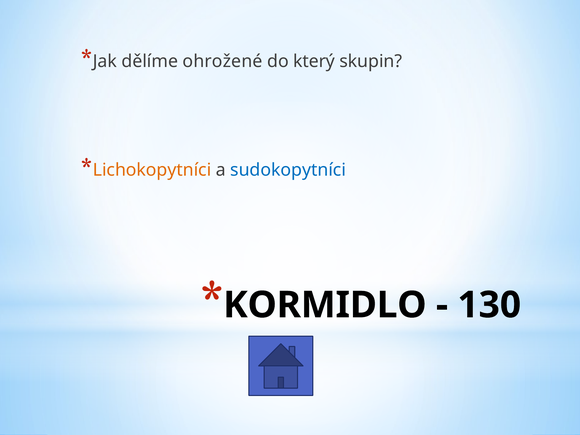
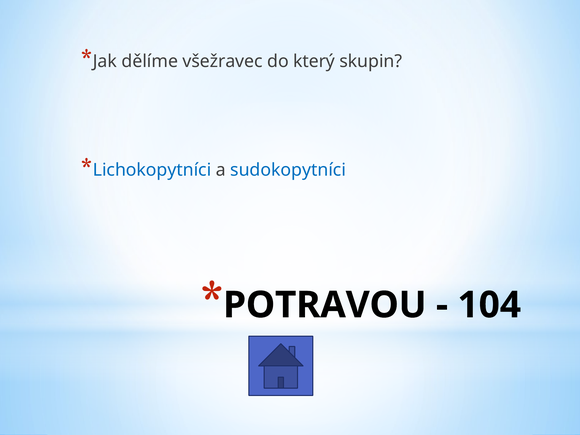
ohrožené: ohrožené -> všežravec
Lichokopytníci colour: orange -> blue
KORMIDLO: KORMIDLO -> POTRAVOU
130: 130 -> 104
